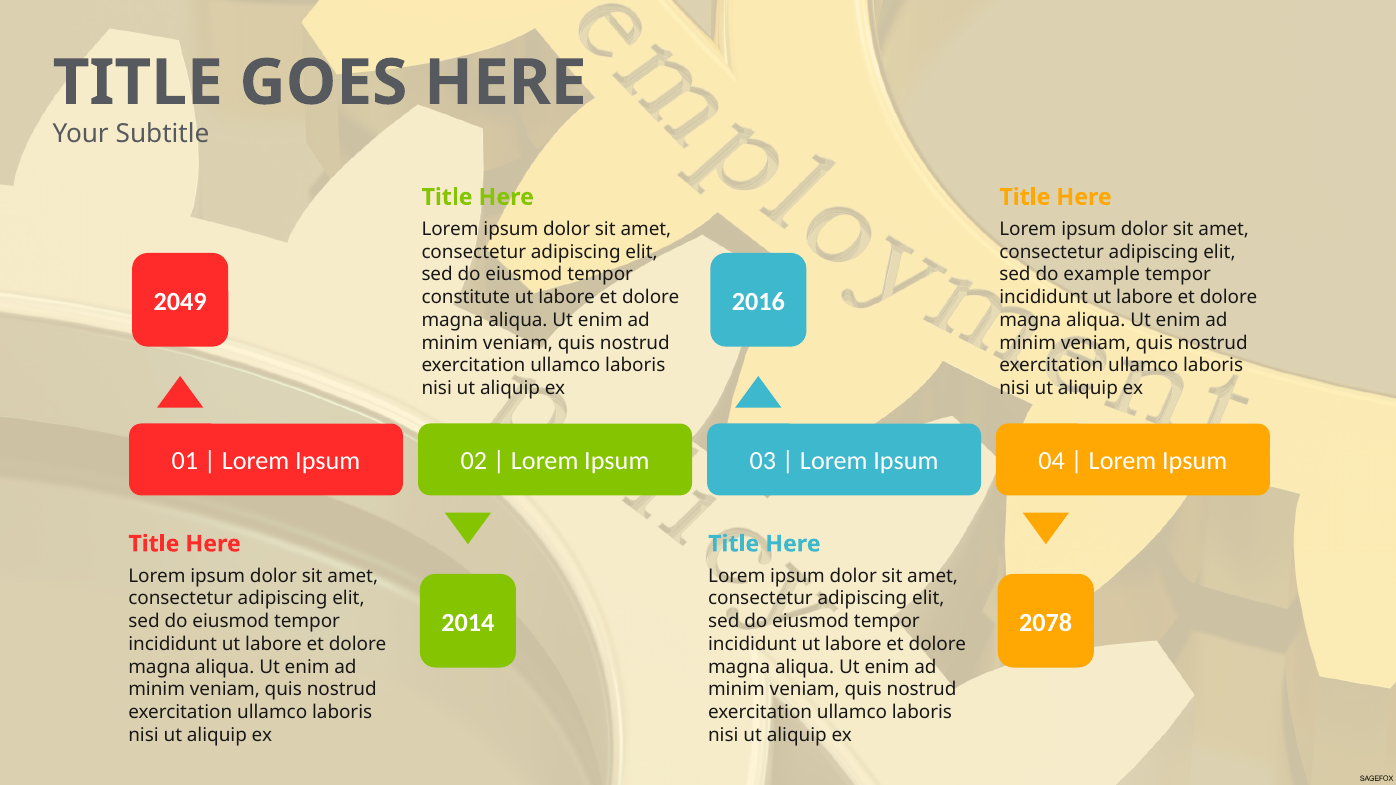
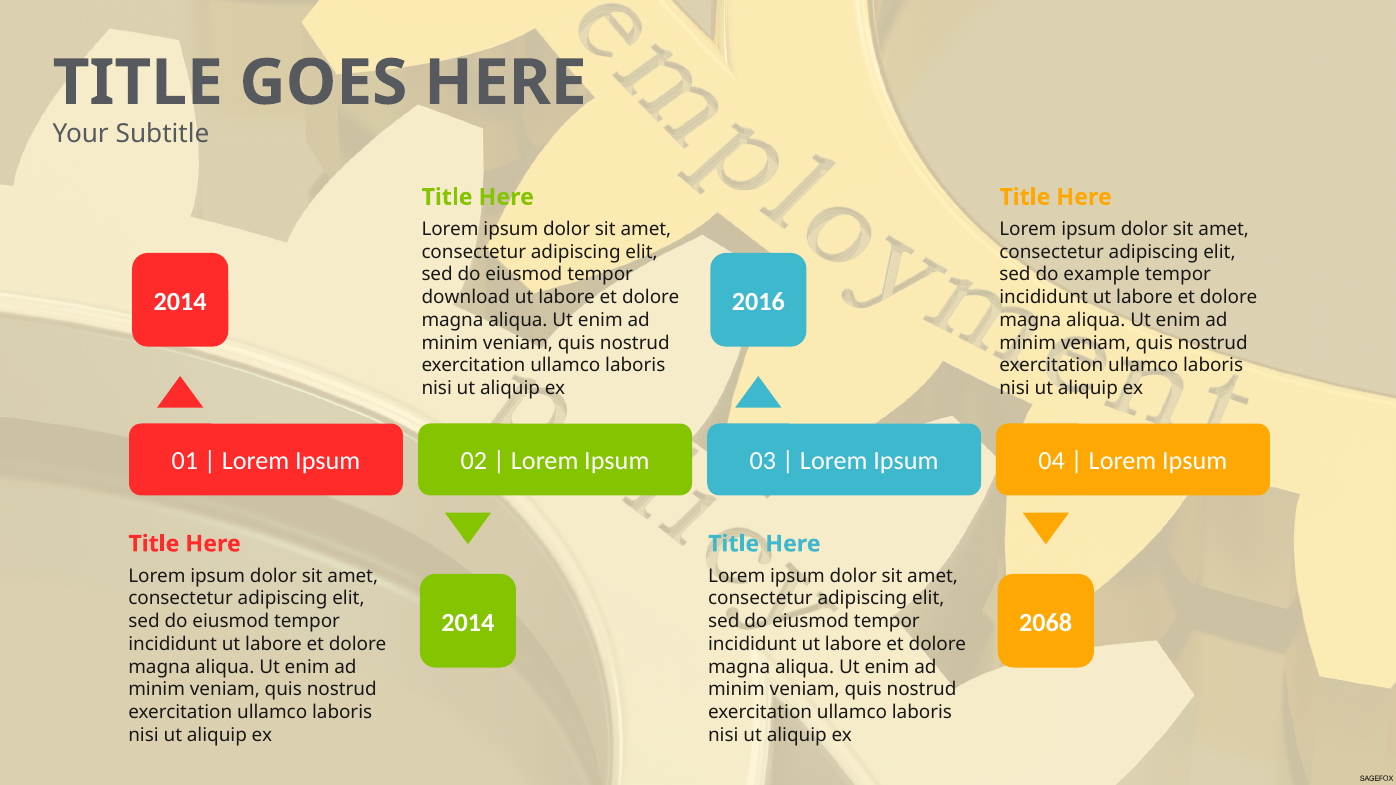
2049 at (180, 302): 2049 -> 2014
constitute: constitute -> download
2078: 2078 -> 2068
